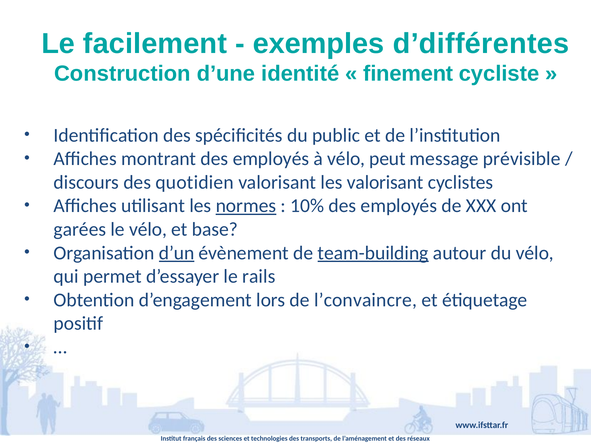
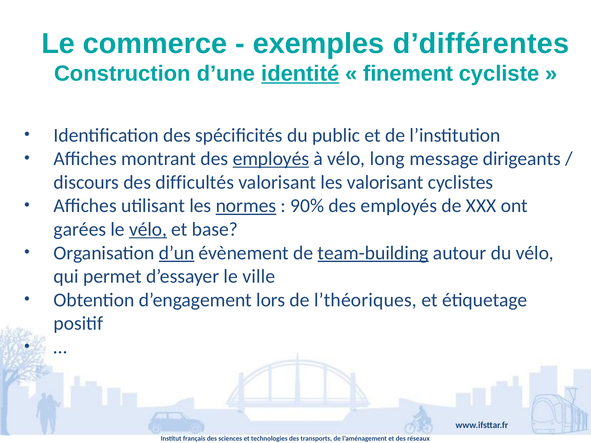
facilement: facilement -> commerce
identité underline: none -> present
employés at (271, 159) underline: none -> present
peut: peut -> long
prévisible: prévisible -> dirigeants
quotidien: quotidien -> difficultés
10%: 10% -> 90%
vélo at (148, 229) underline: none -> present
rails: rails -> ville
l’convaincre: l’convaincre -> l’théoriques
